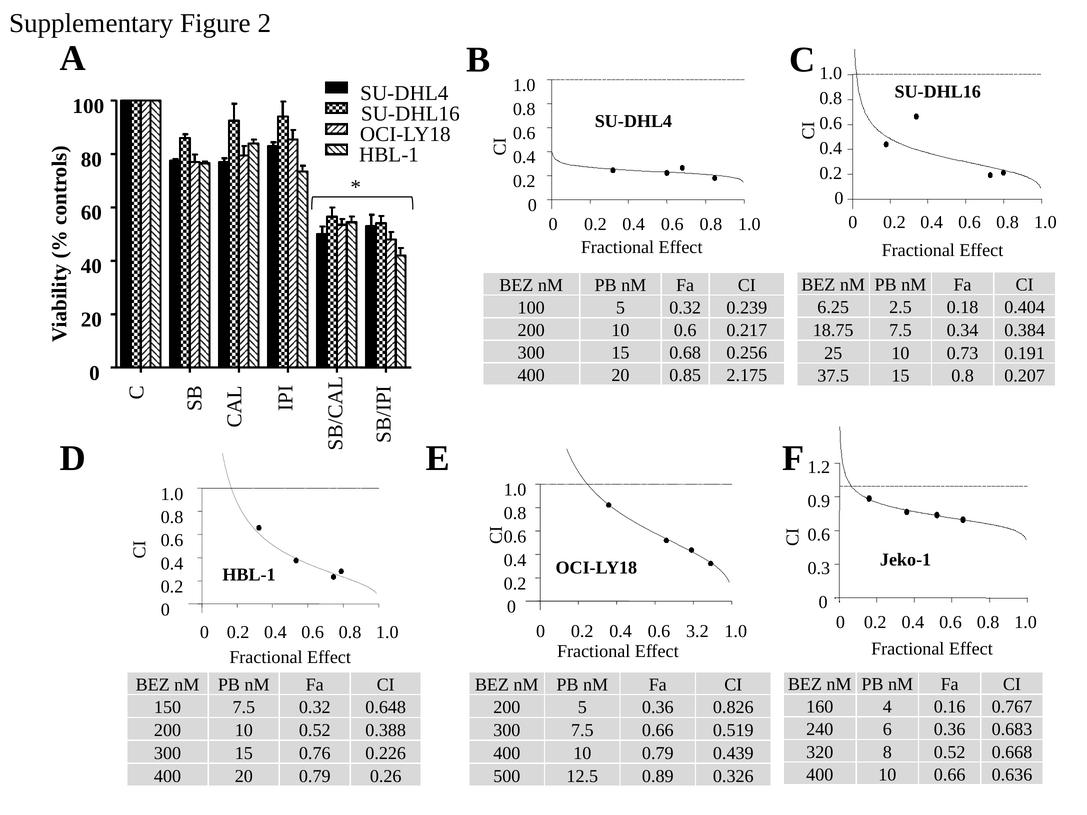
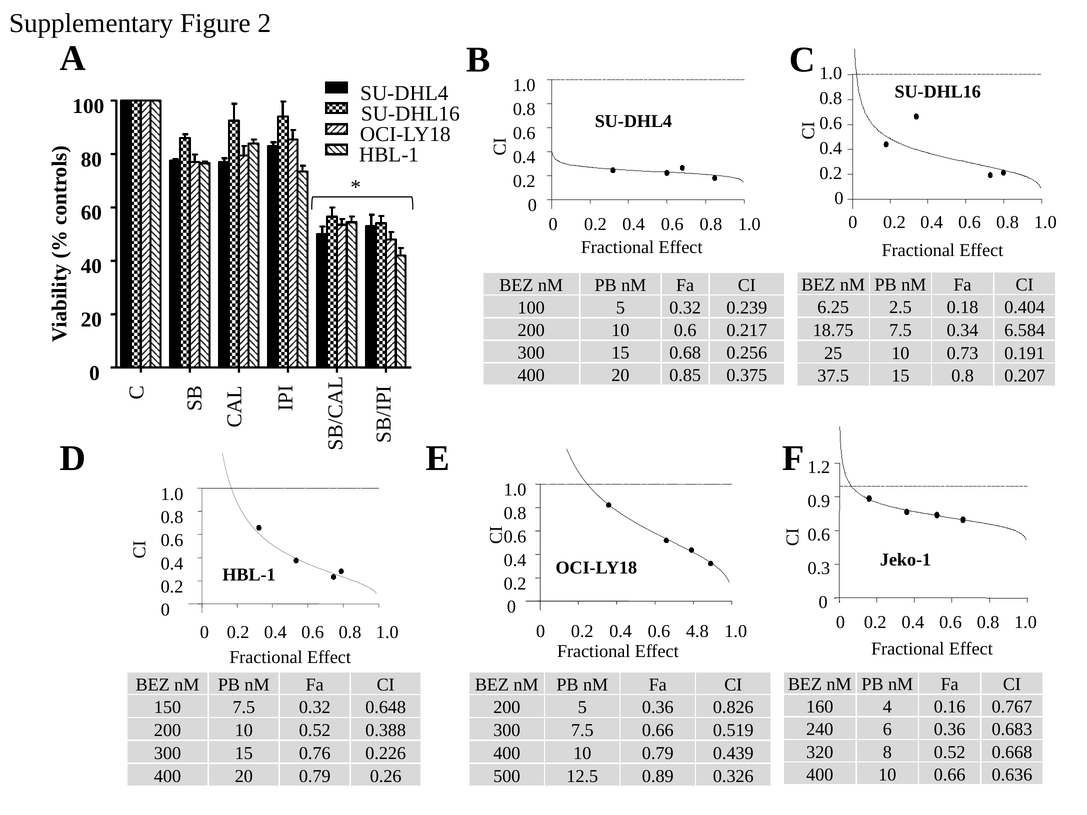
0.384: 0.384 -> 6.584
2.175: 2.175 -> 0.375
3.2: 3.2 -> 4.8
